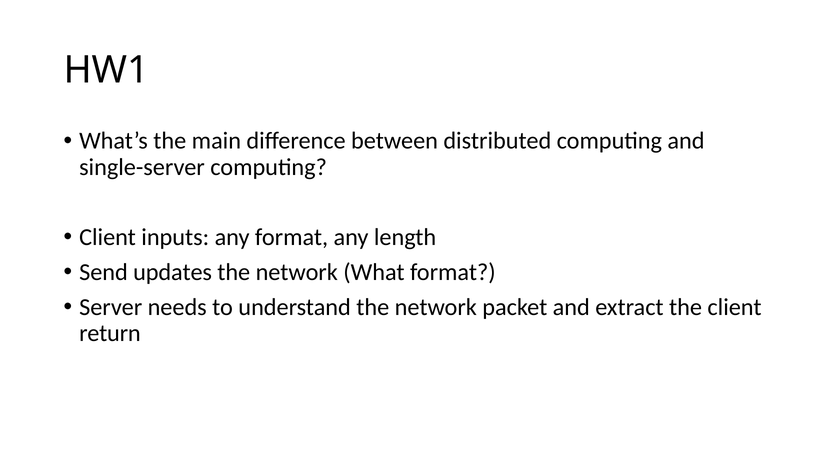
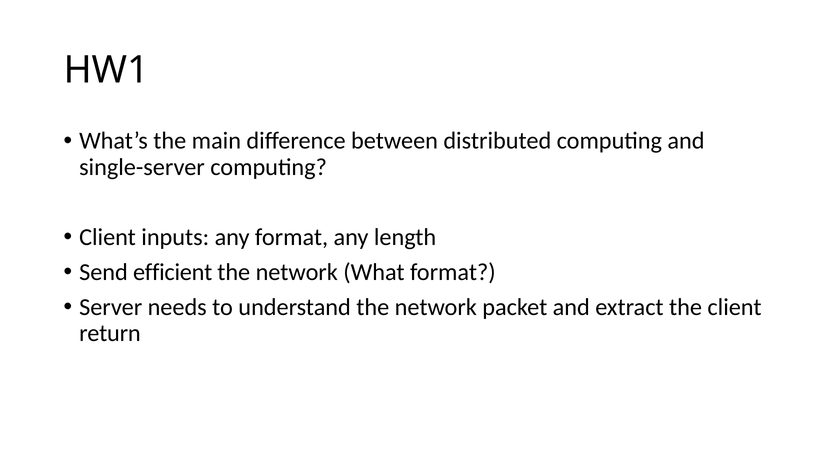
updates: updates -> efficient
